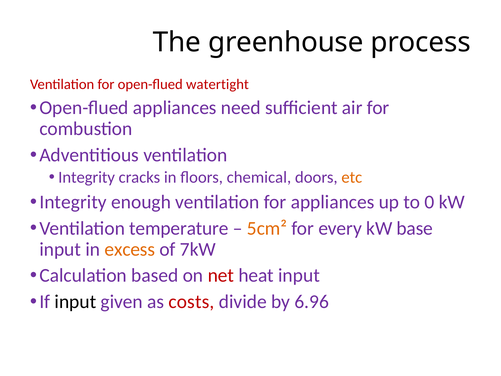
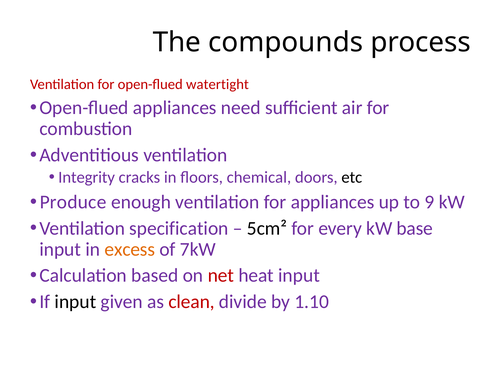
greenhouse: greenhouse -> compounds
etc colour: orange -> black
Integrity at (73, 202): Integrity -> Produce
0: 0 -> 9
temperature: temperature -> specification
5cm² colour: orange -> black
costs: costs -> clean
6.96: 6.96 -> 1.10
